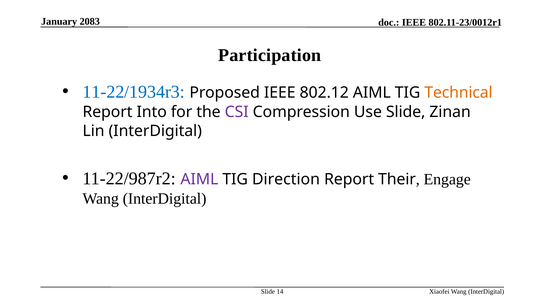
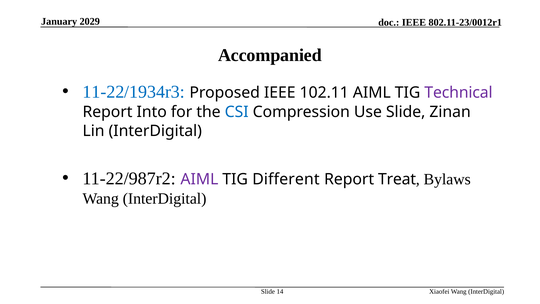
2083: 2083 -> 2029
Participation: Participation -> Accompanied
802.12: 802.12 -> 102.11
Technical colour: orange -> purple
CSI colour: purple -> blue
Direction: Direction -> Different
Their: Their -> Treat
Engage: Engage -> Bylaws
